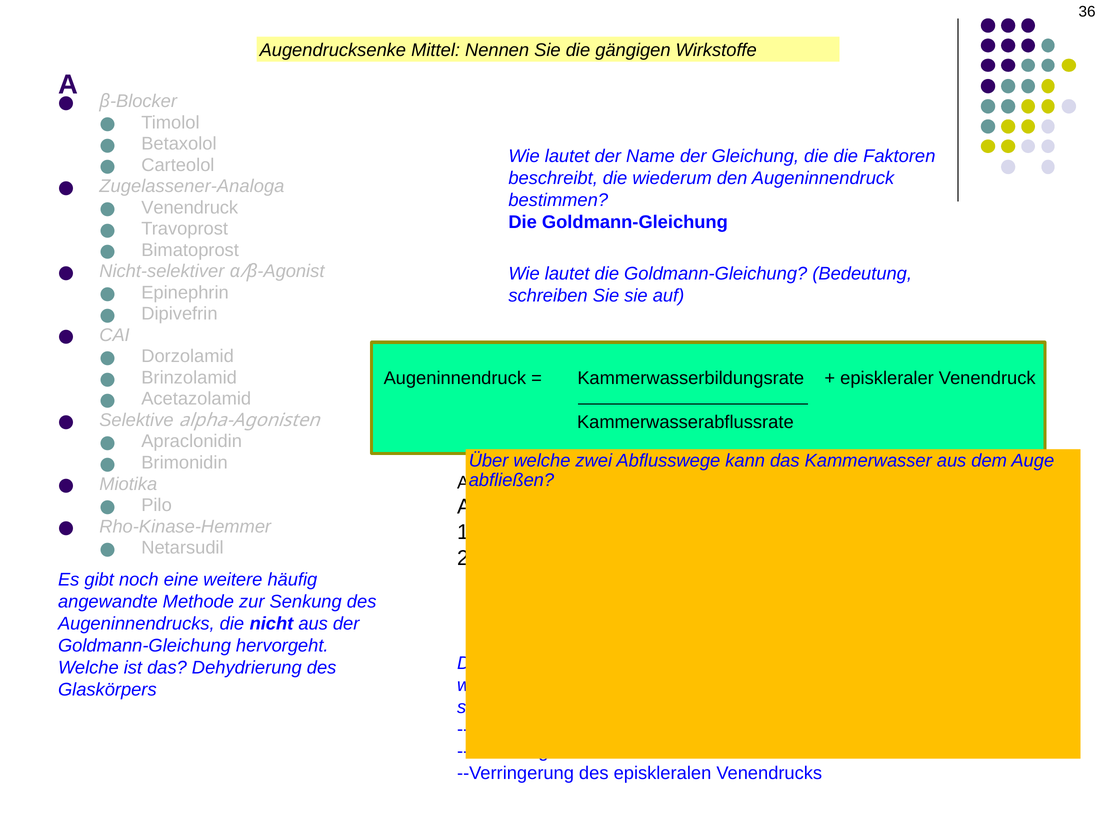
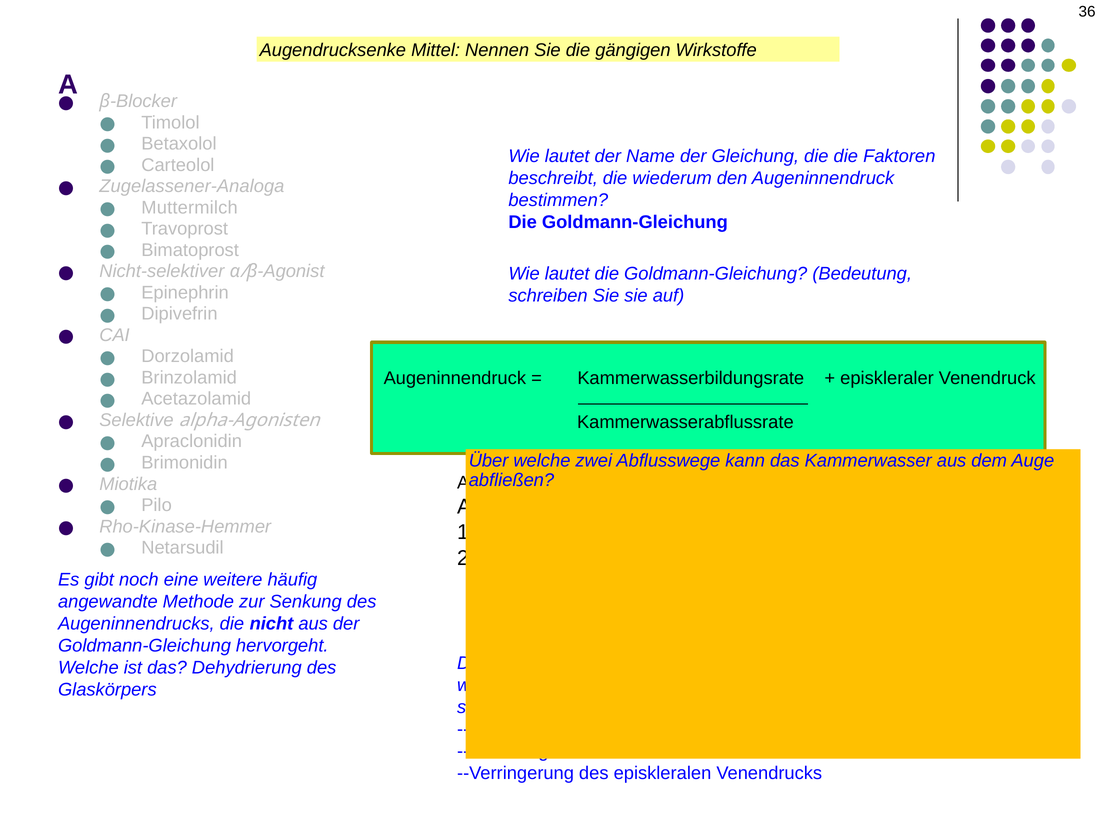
Venendruck at (190, 208): Venendruck -> Muttermilch
